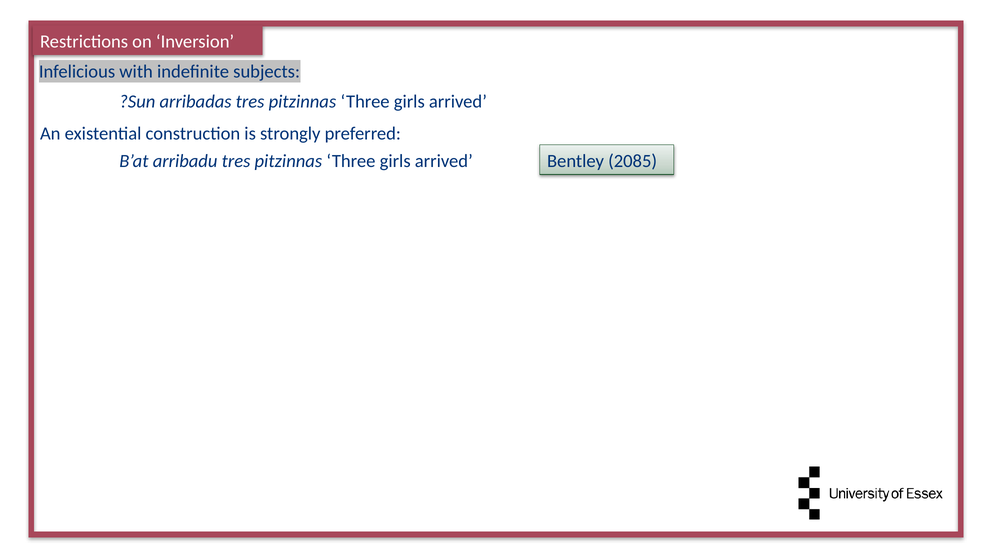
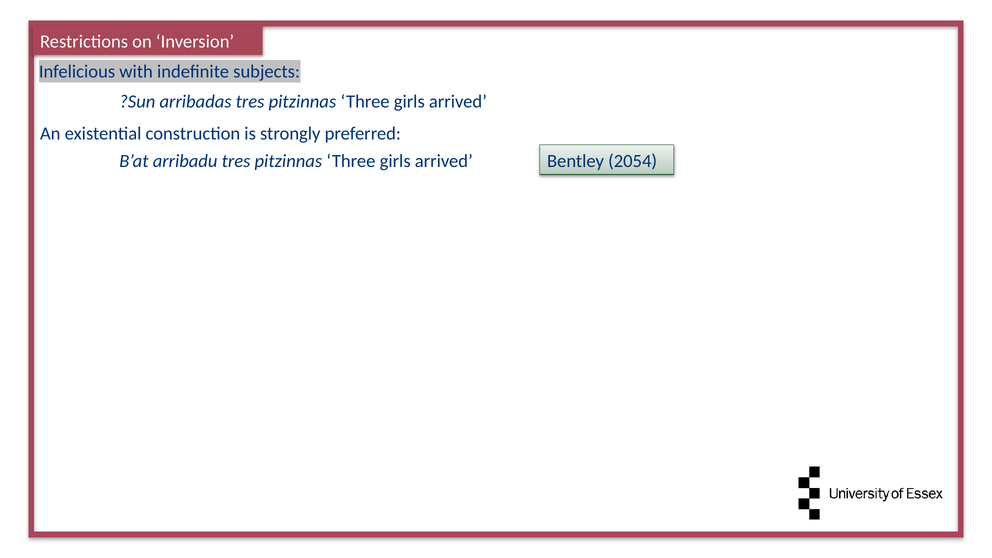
2085: 2085 -> 2054
